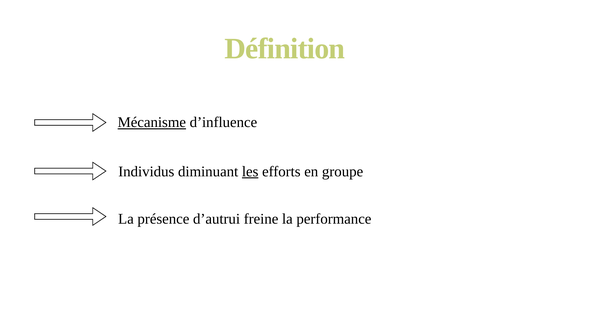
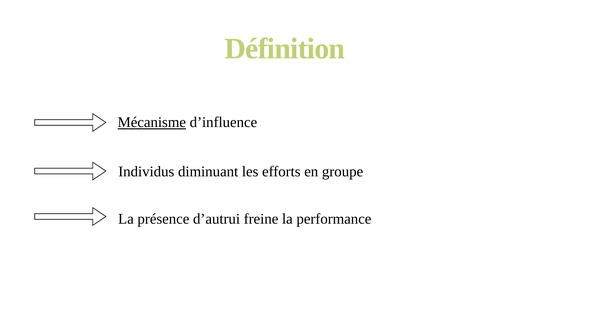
les underline: present -> none
